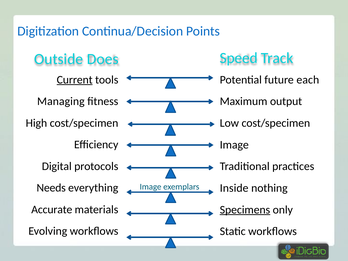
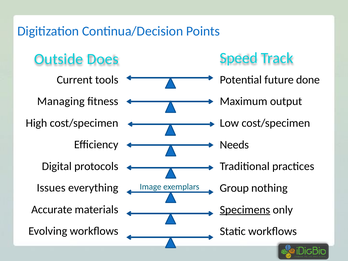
Current underline: present -> none
each: each -> done
Image at (234, 145): Image -> Needs
Needs: Needs -> Issues
Inside: Inside -> Group
